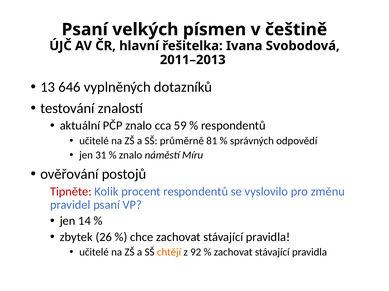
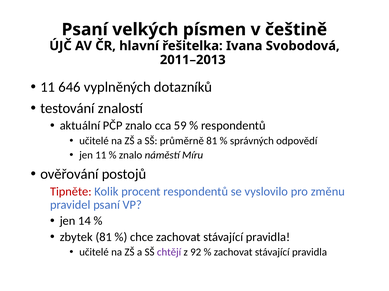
13 at (48, 87): 13 -> 11
jen 31: 31 -> 11
zbytek 26: 26 -> 81
chtějí colour: orange -> purple
